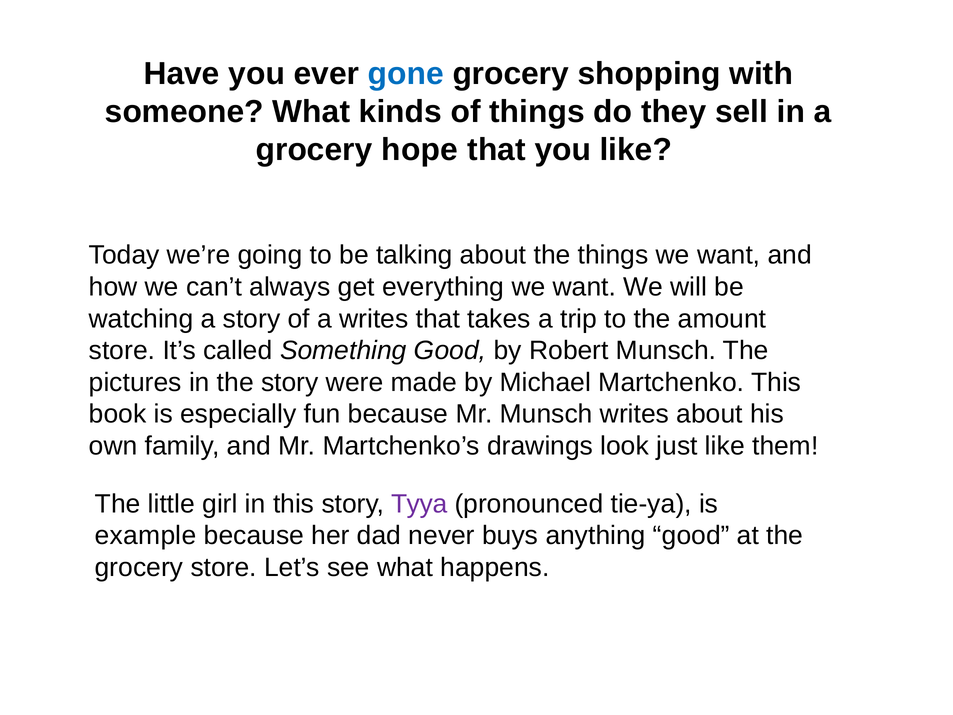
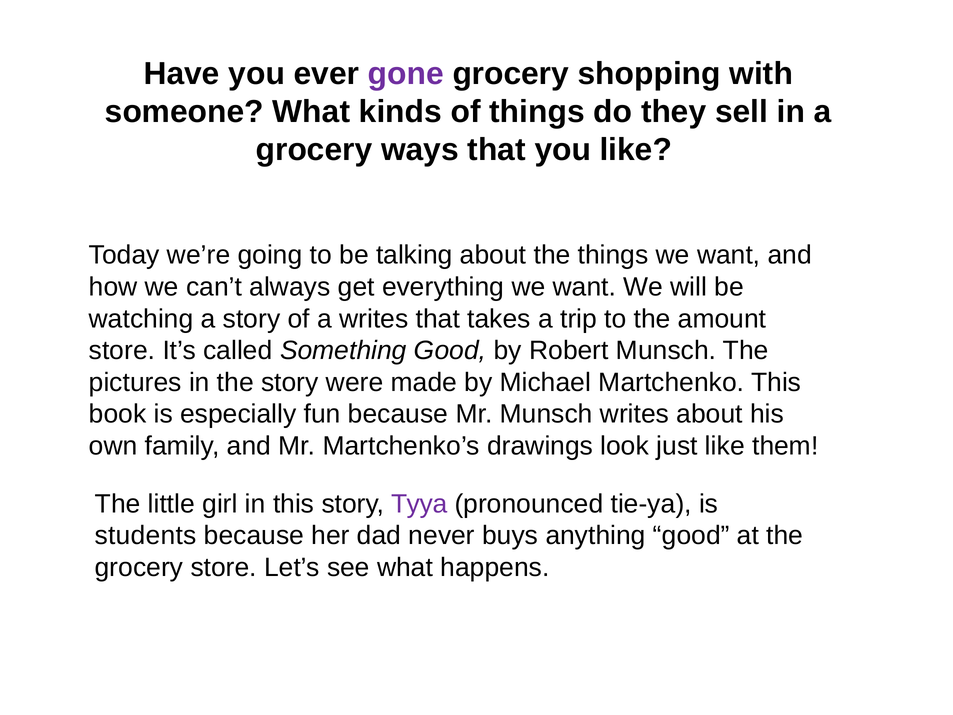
gone colour: blue -> purple
hope: hope -> ways
example: example -> students
